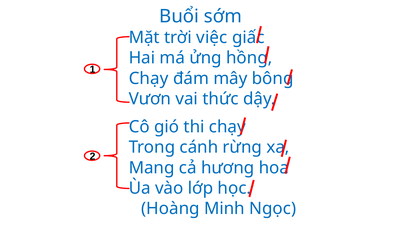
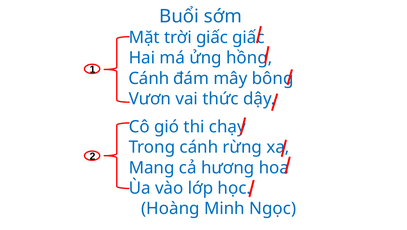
trời việc: việc -> giấc
Chạy at (149, 78): Chạy -> Cánh
